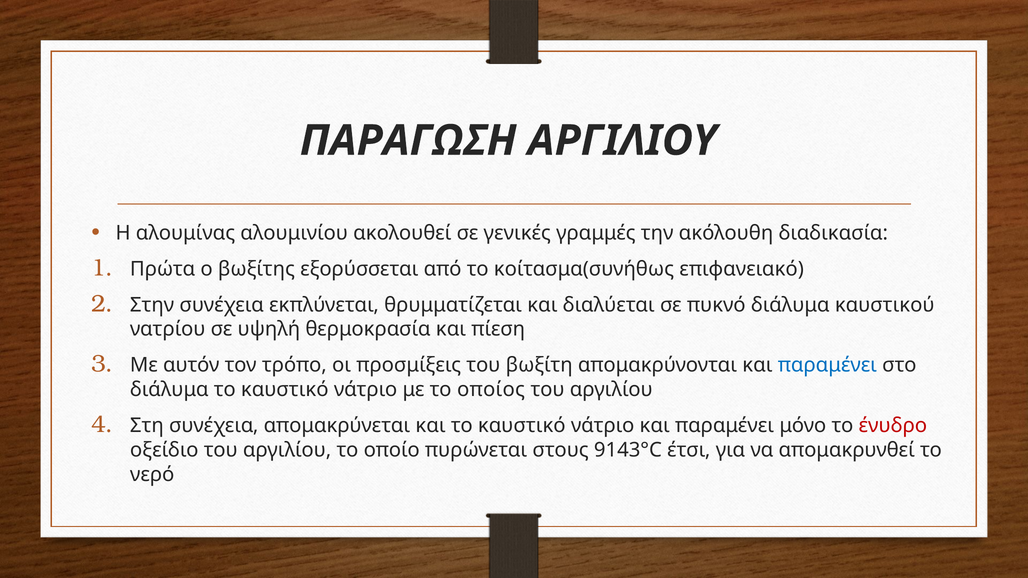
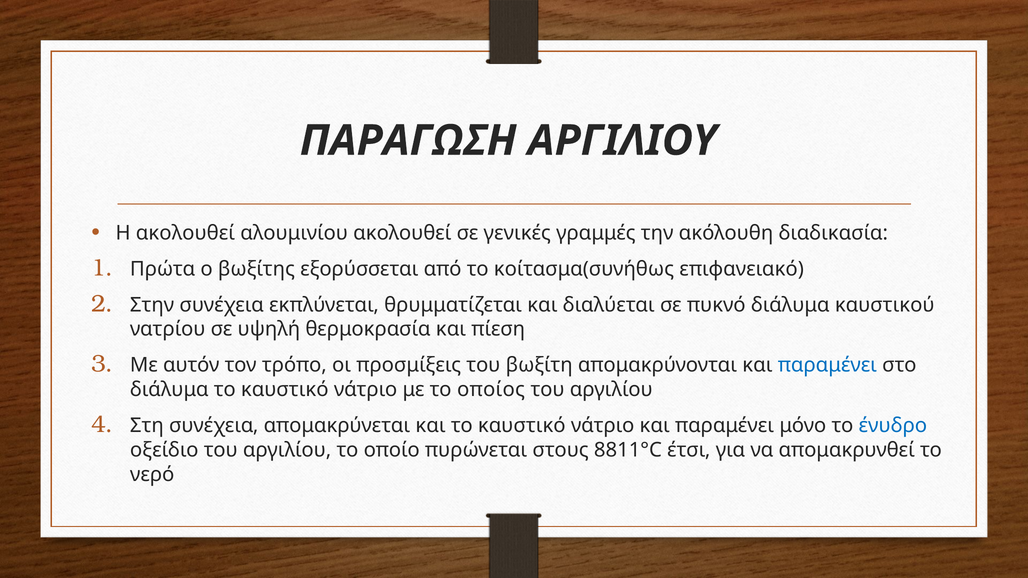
Η αλουμίνας: αλουμίνας -> ακολουθεί
ένυδρο colour: red -> blue
9143°C: 9143°C -> 8811°C
